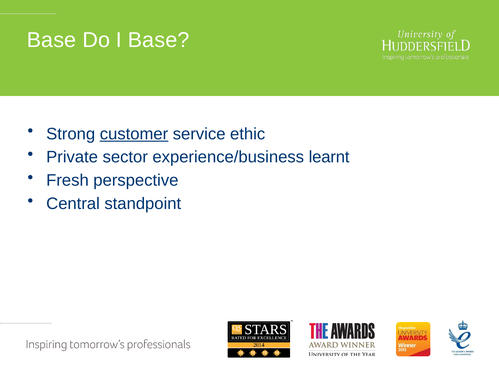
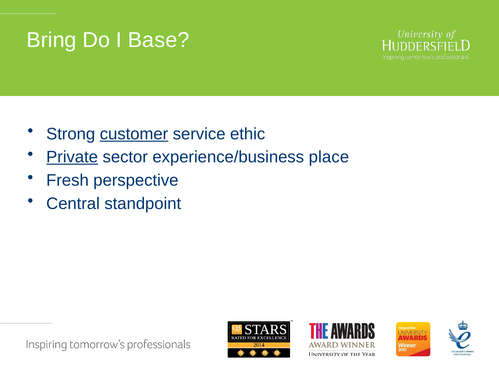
Base at (51, 40): Base -> Bring
Private underline: none -> present
learnt: learnt -> place
